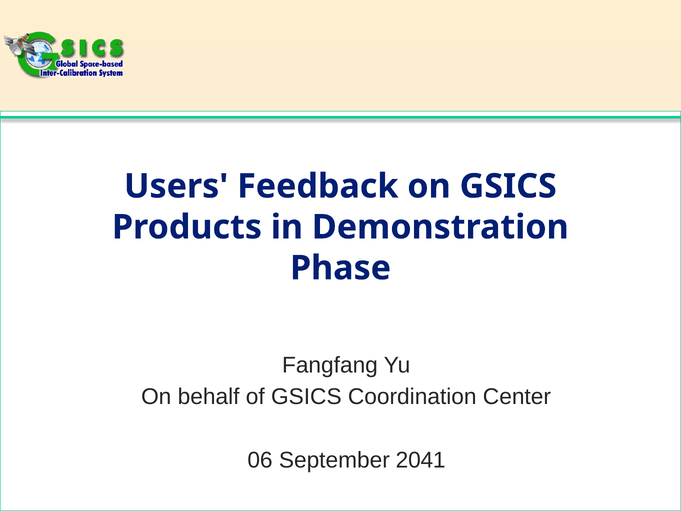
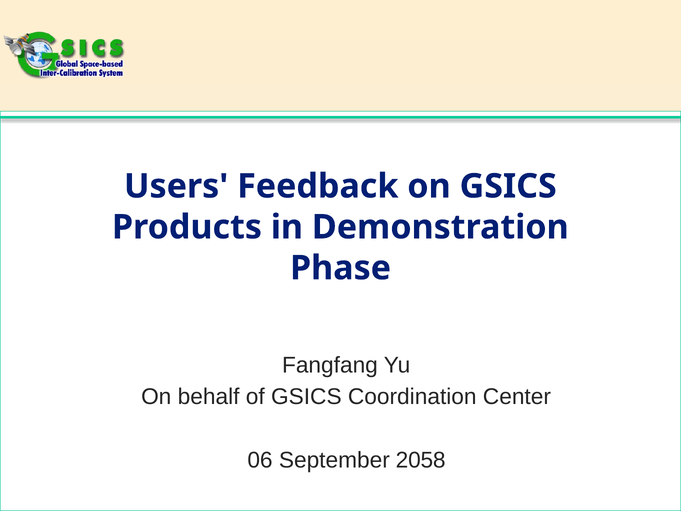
2041: 2041 -> 2058
